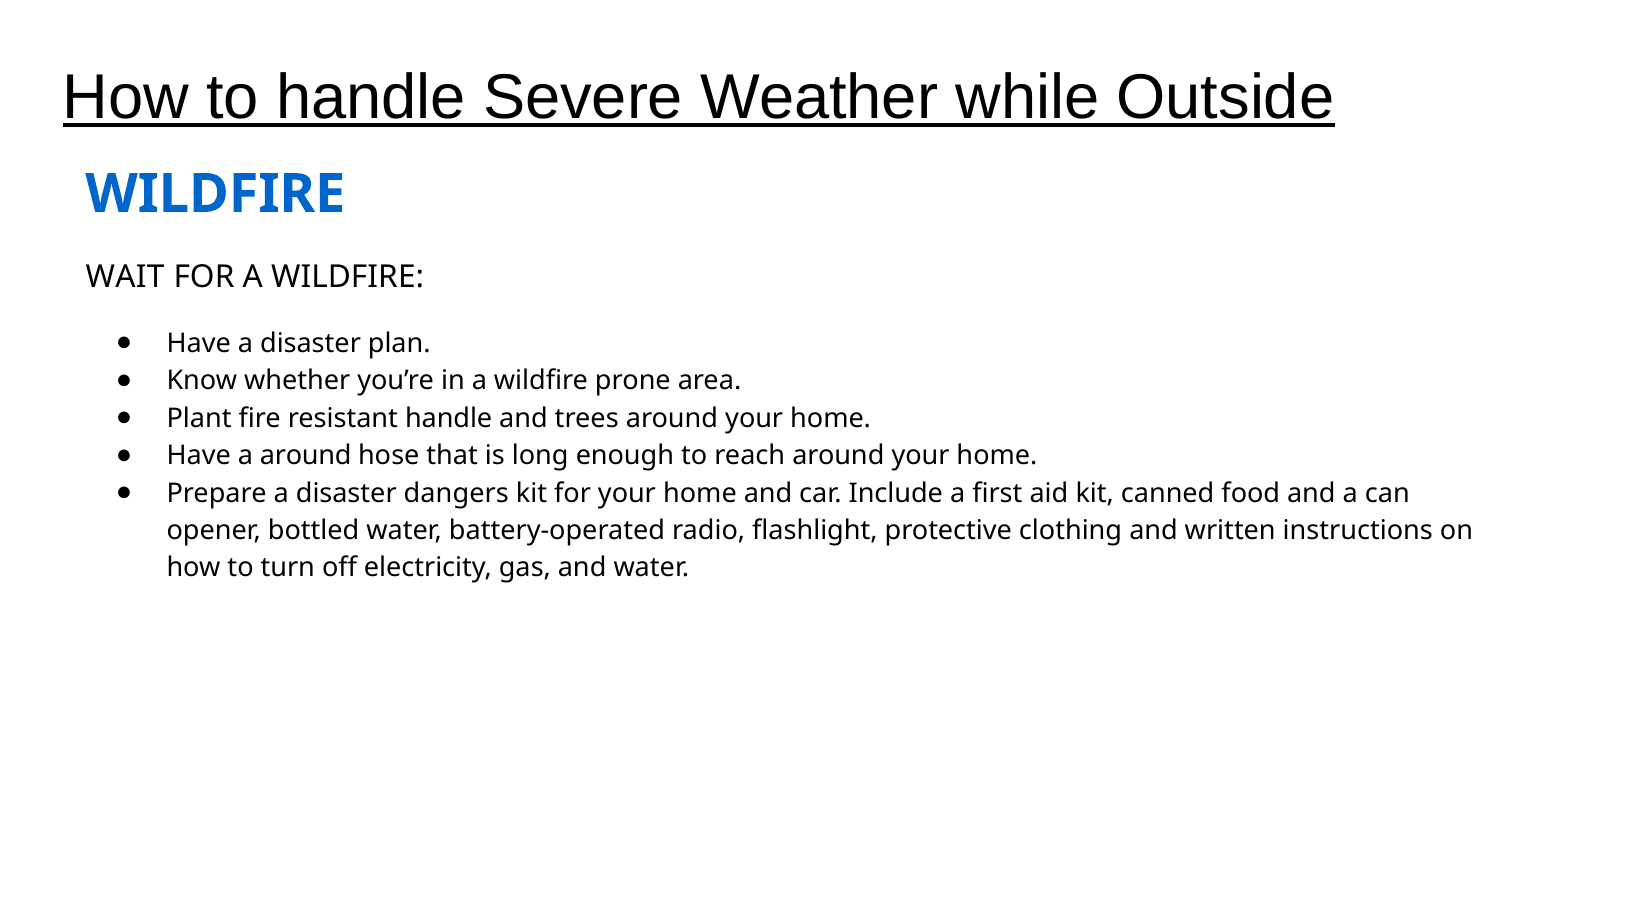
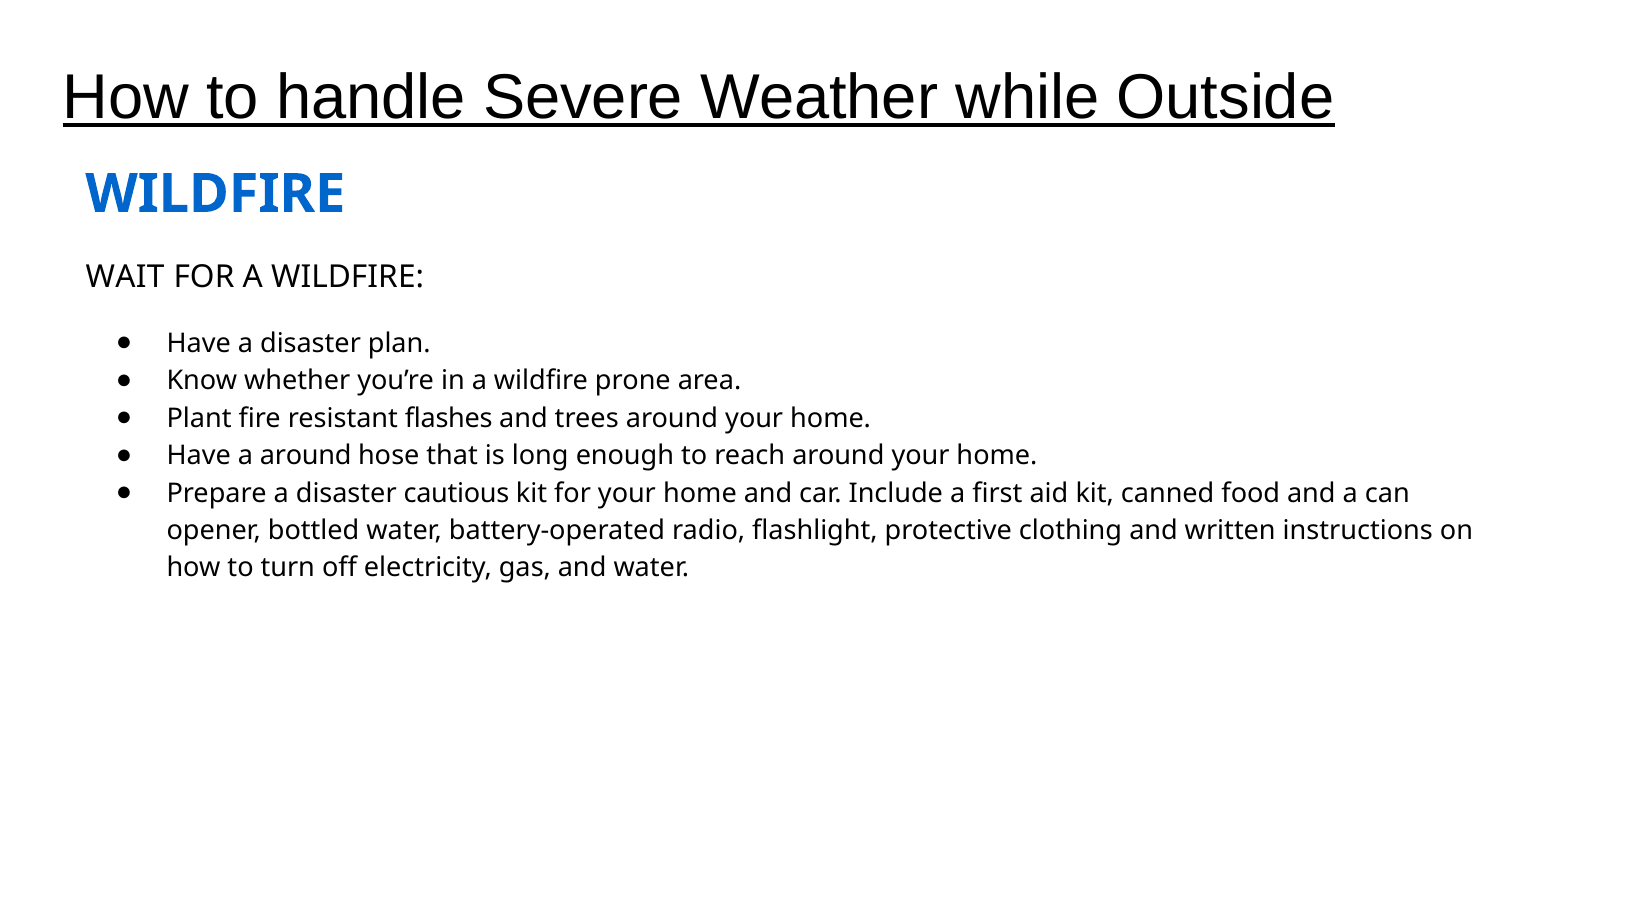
resistant handle: handle -> flashes
dangers: dangers -> cautious
